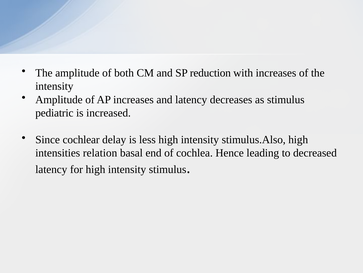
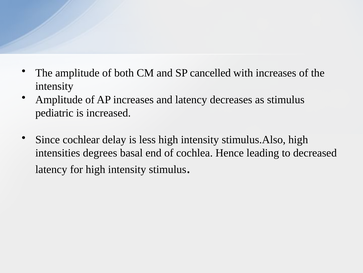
reduction: reduction -> cancelled
relation: relation -> degrees
